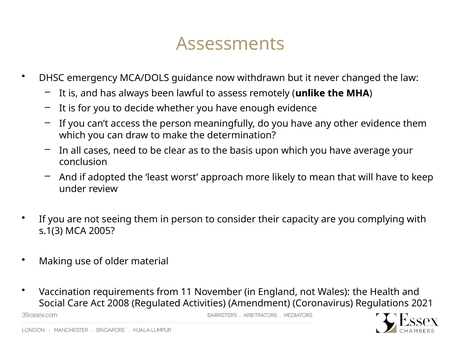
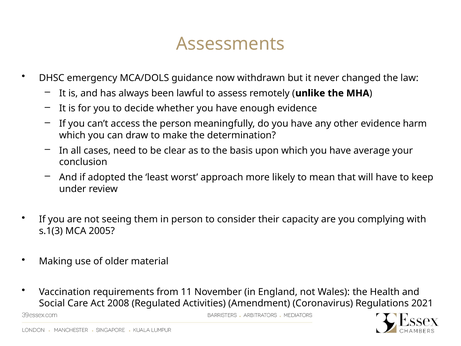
evidence them: them -> harm
